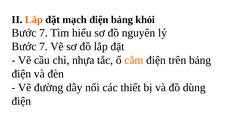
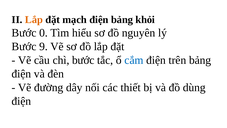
7 at (43, 33): 7 -> 0
7 at (43, 46): 7 -> 9
chì nhựa: nhựa -> bước
cắm colour: orange -> blue
